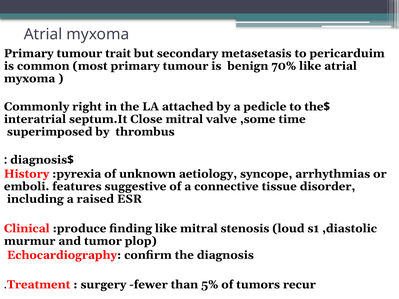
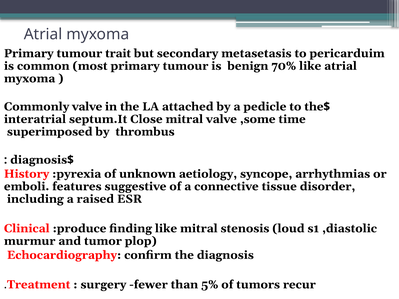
right at (87, 107): right -> valve
